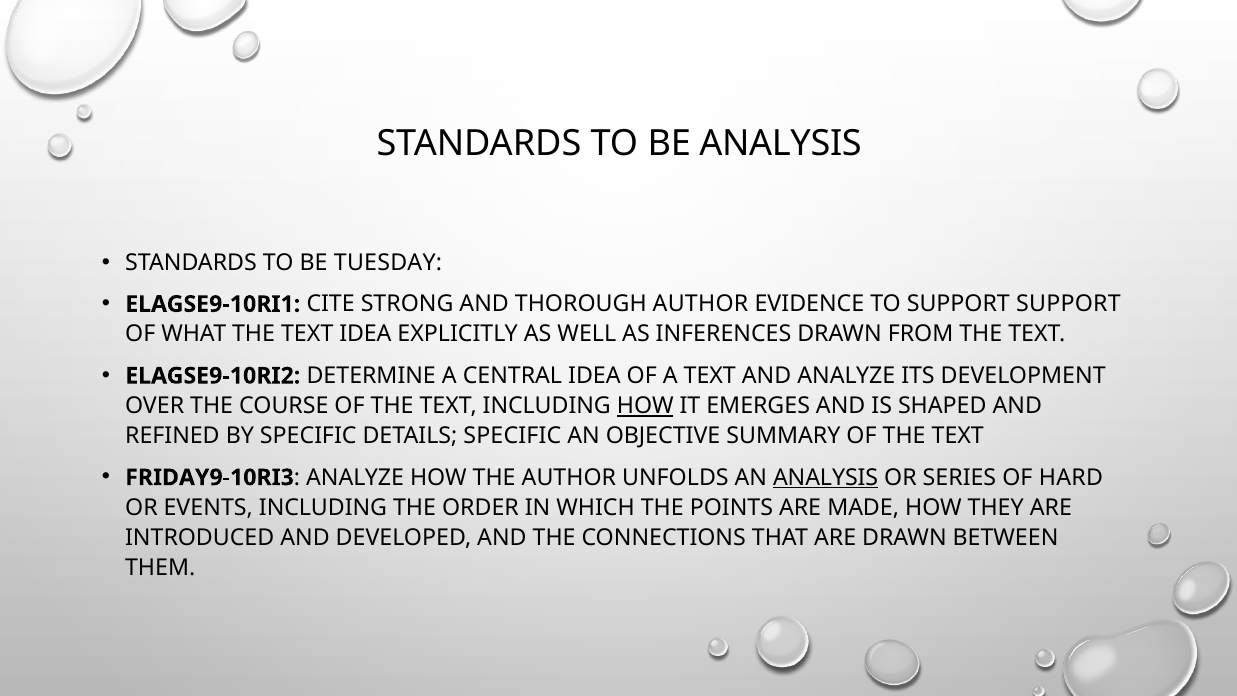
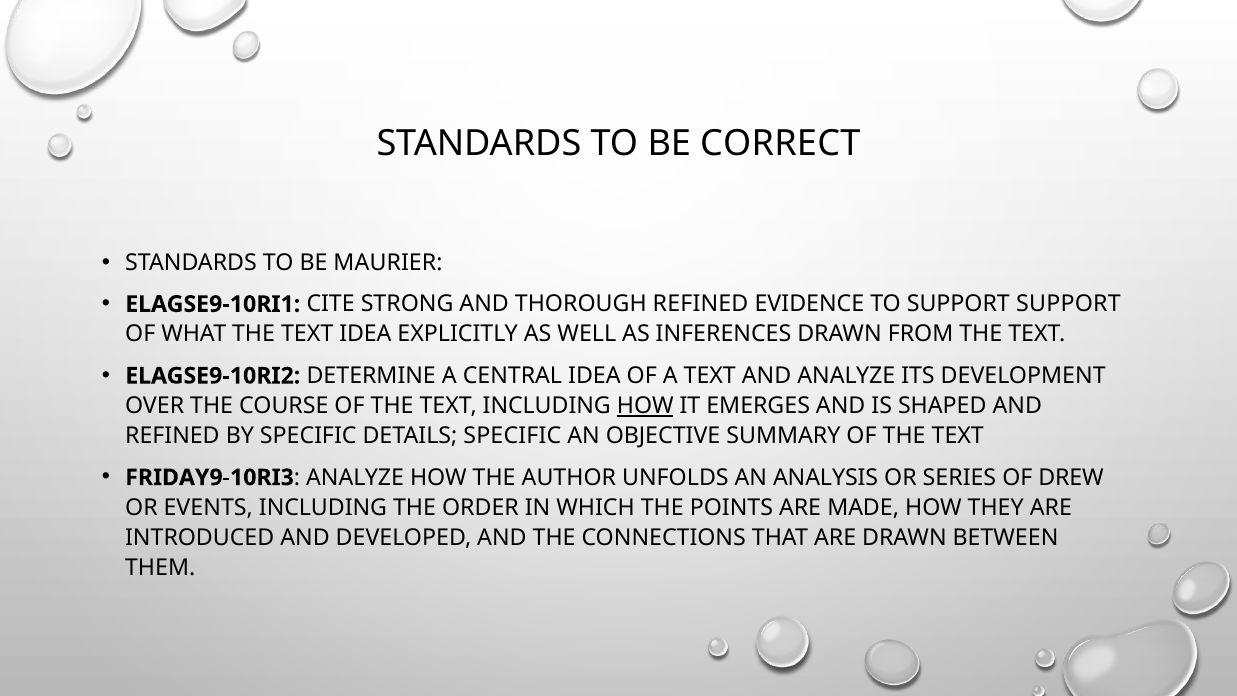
BE ANALYSIS: ANALYSIS -> CORRECT
TUESDAY: TUESDAY -> MAURIER
THOROUGH AUTHOR: AUTHOR -> REFINED
ANALYSIS at (826, 477) underline: present -> none
HARD: HARD -> DREW
